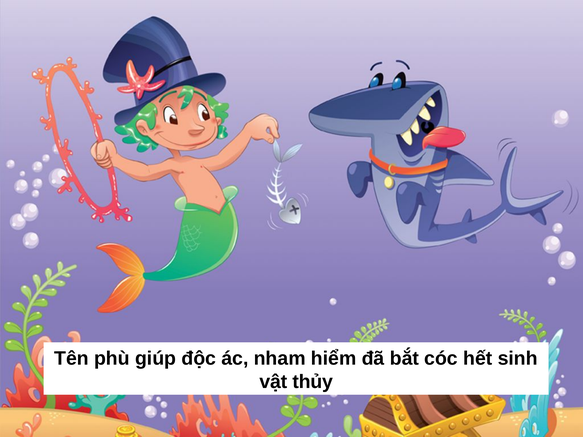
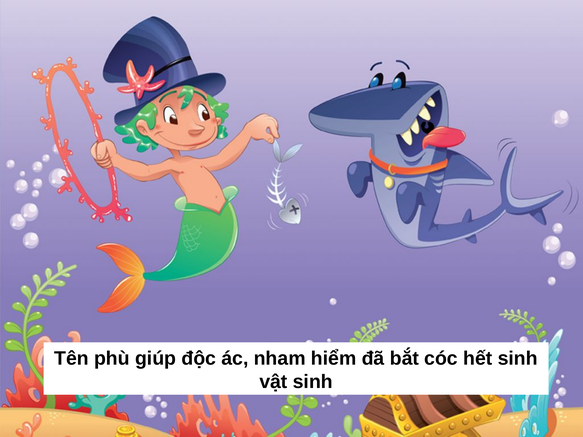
vật thủy: thủy -> sinh
